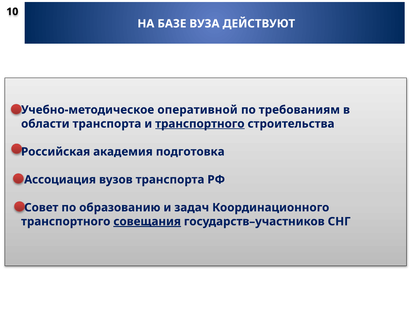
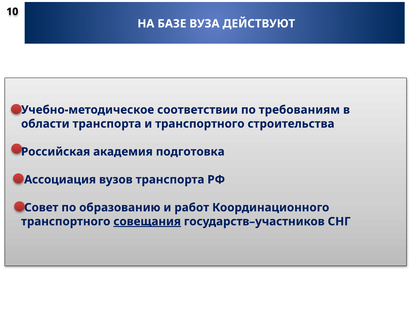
оперативной: оперативной -> соответствии
транспортного at (200, 124) underline: present -> none
задач: задач -> работ
